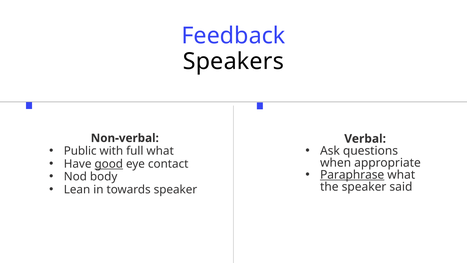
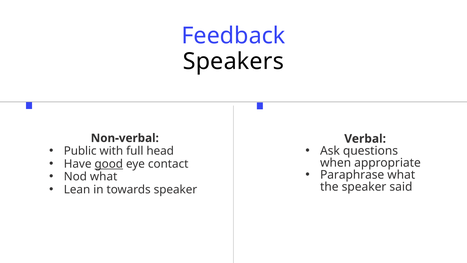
full what: what -> head
Paraphrase underline: present -> none
Nod body: body -> what
